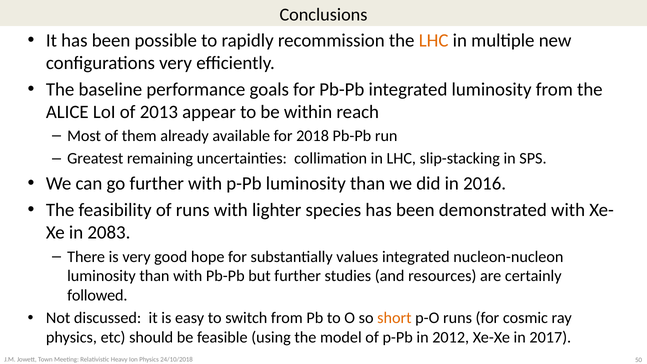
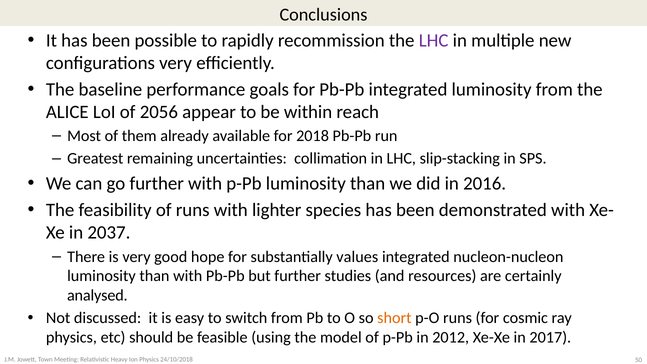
LHC at (434, 40) colour: orange -> purple
2013: 2013 -> 2056
2083: 2083 -> 2037
followed: followed -> analysed
